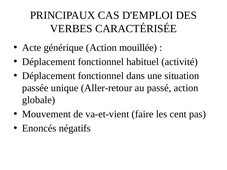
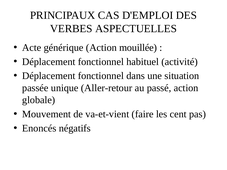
CARACTÉRISÉE: CARACTÉRISÉE -> ASPECTUELLES
